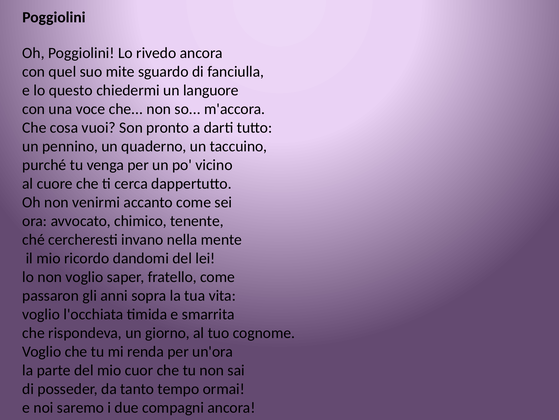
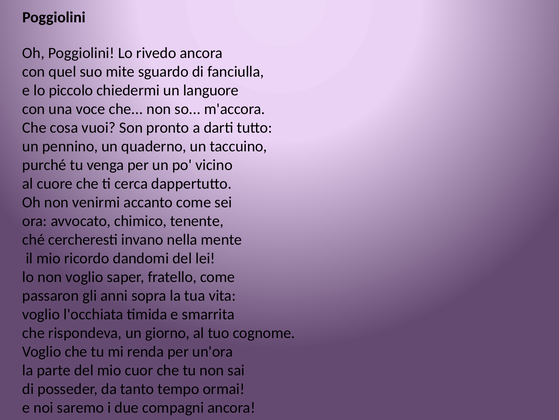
questo: questo -> piccolo
